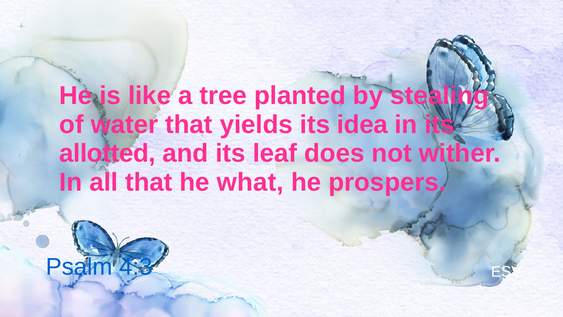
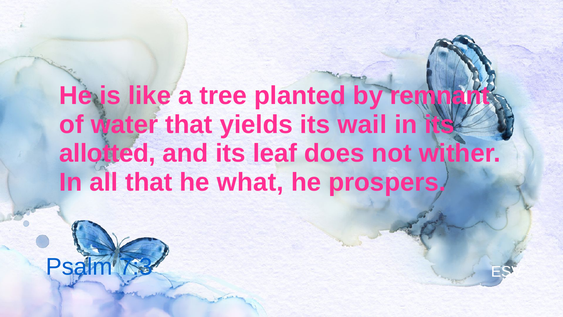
stealing: stealing -> remnant
idea: idea -> wail
4:3: 4:3 -> 7:3
